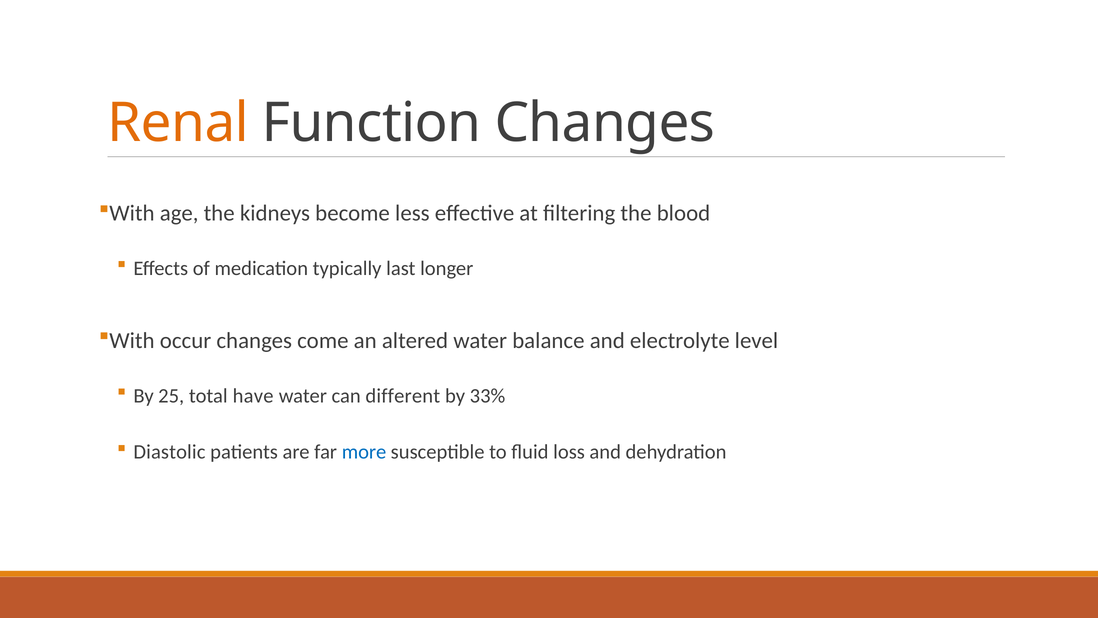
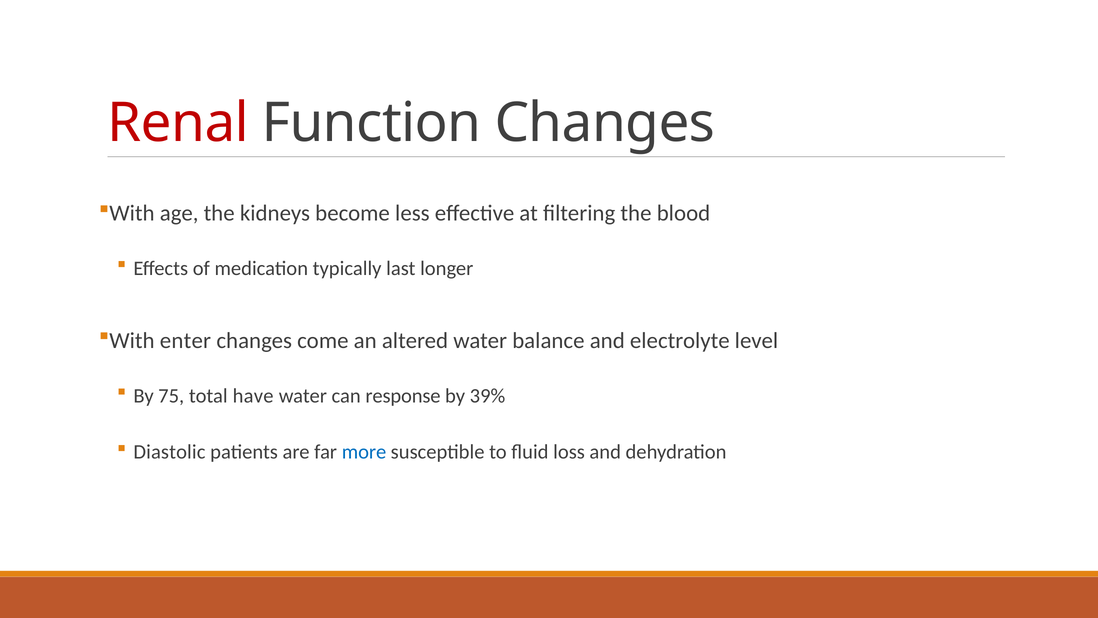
Renal colour: orange -> red
occur: occur -> enter
25: 25 -> 75
different: different -> response
33%: 33% -> 39%
